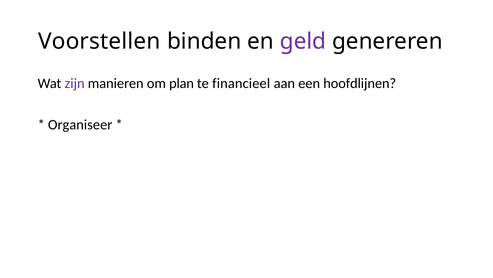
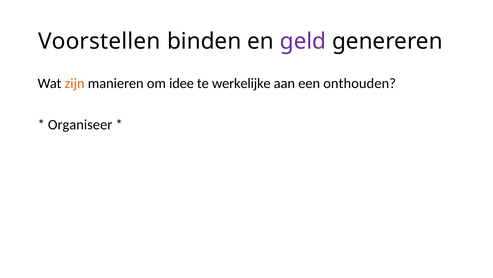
zijn colour: purple -> orange
plan: plan -> idee
financieel: financieel -> werkelijke
hoofdlijnen: hoofdlijnen -> onthouden
